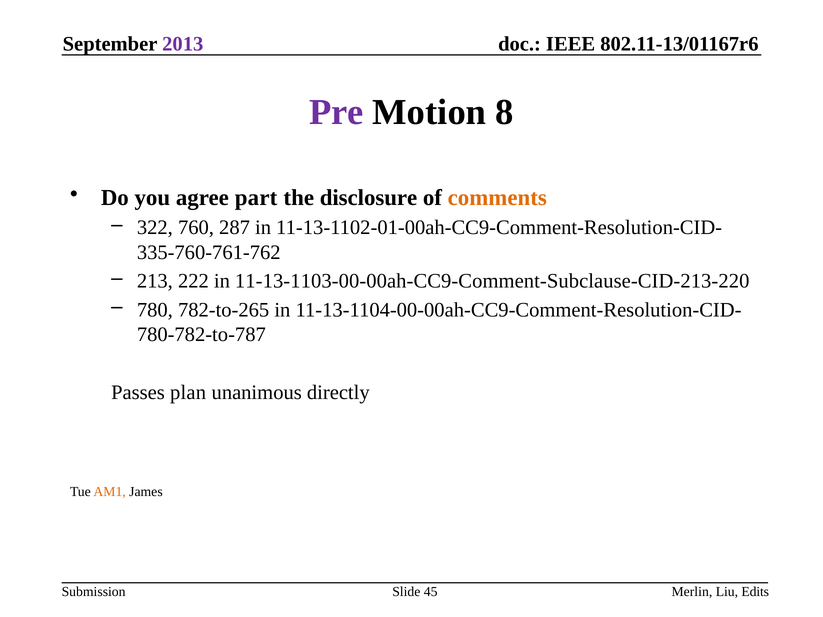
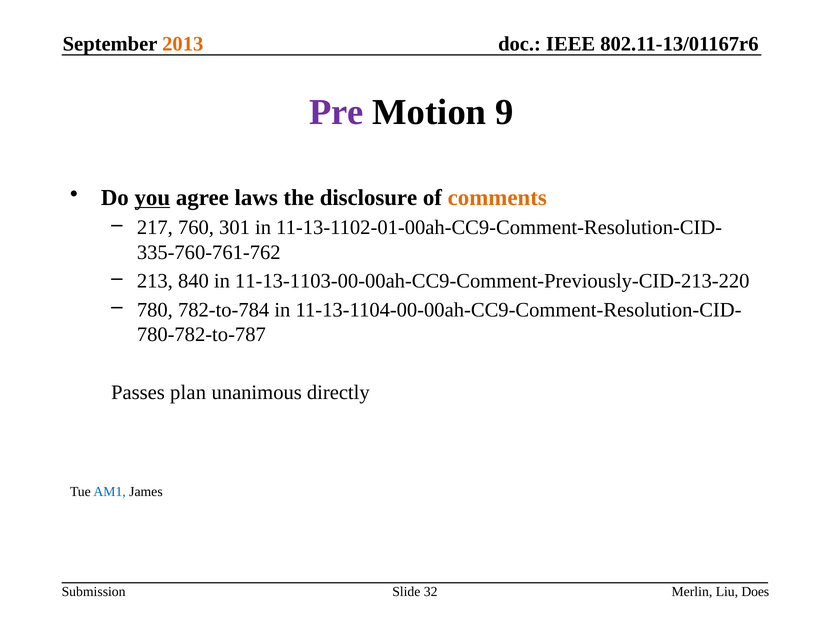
2013 colour: purple -> orange
8: 8 -> 9
you underline: none -> present
part: part -> laws
322: 322 -> 217
287: 287 -> 301
222: 222 -> 840
11-13-1103-00-00ah-CC9-Comment-Subclause-CID-213-220: 11-13-1103-00-00ah-CC9-Comment-Subclause-CID-213-220 -> 11-13-1103-00-00ah-CC9-Comment-Previously-CID-213-220
782-to-265: 782-to-265 -> 782-to-784
AM1 colour: orange -> blue
45: 45 -> 32
Edits: Edits -> Does
